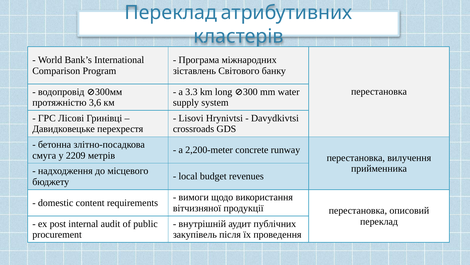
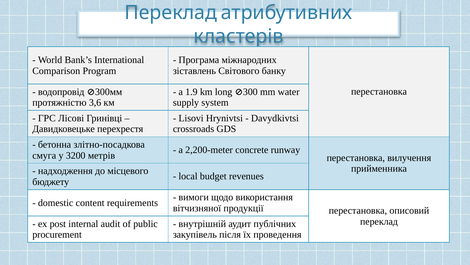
3.3: 3.3 -> 1.9
2209: 2209 -> 3200
